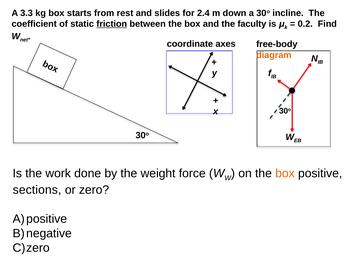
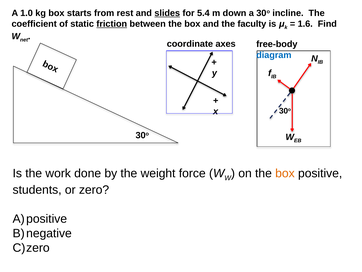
3.3: 3.3 -> 1.0
slides underline: none -> present
2.4: 2.4 -> 5.4
0.2: 0.2 -> 1.6
diagram colour: orange -> blue
sections: sections -> students
